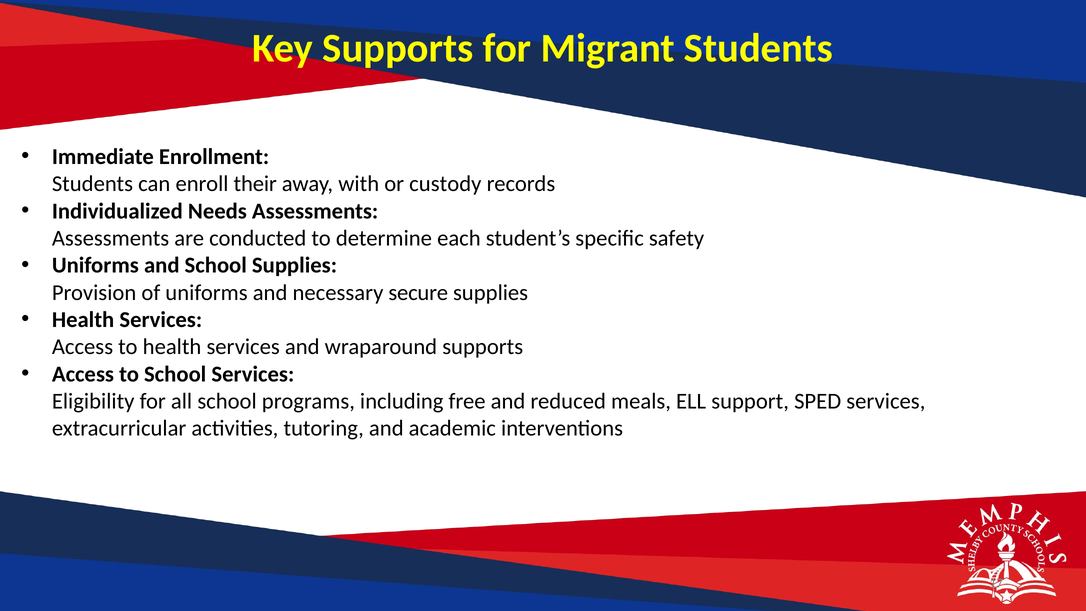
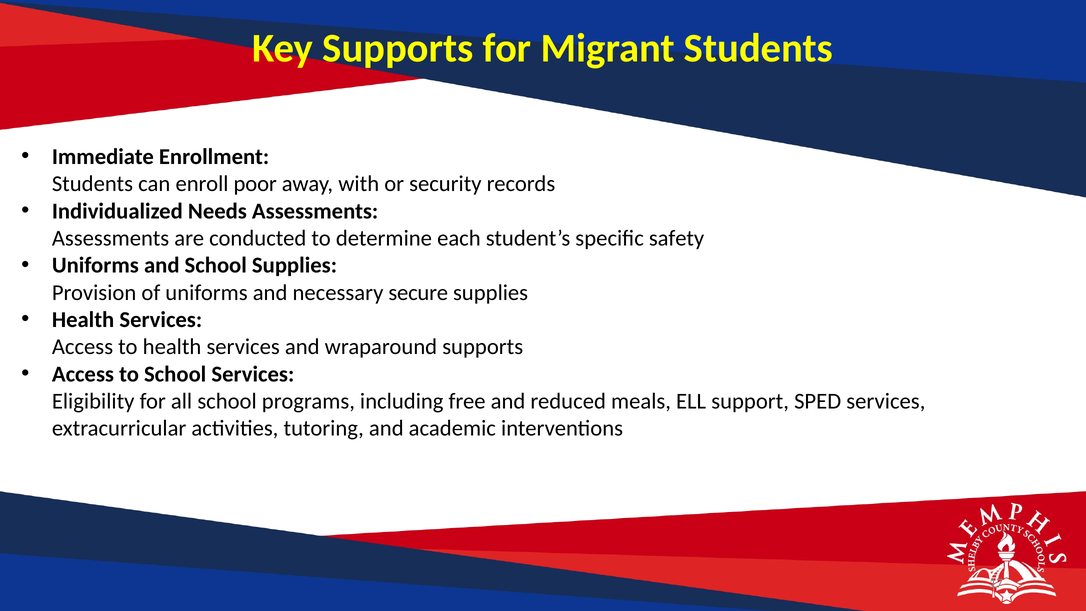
their: their -> poor
custody: custody -> security
